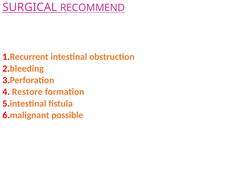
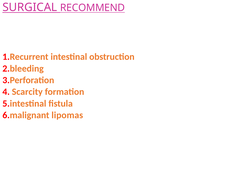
Restore: Restore -> Scarcity
possible: possible -> lipomas
